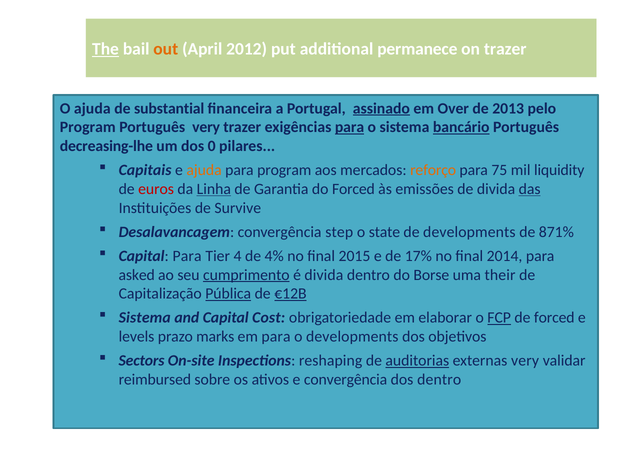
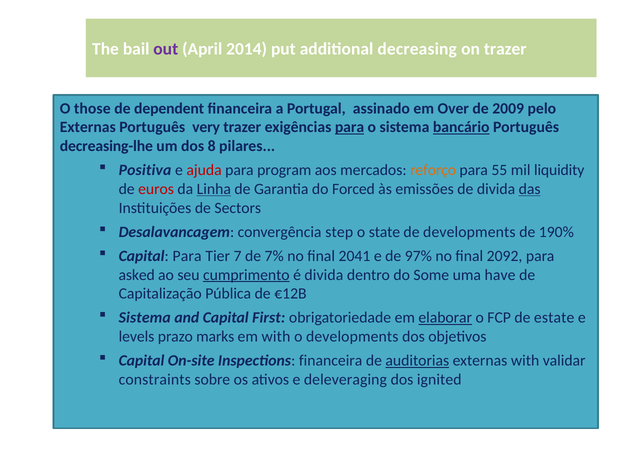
The underline: present -> none
out colour: orange -> purple
2012: 2012 -> 2014
permanece: permanece -> decreasing
O ajuda: ajuda -> those
substantial: substantial -> dependent
assinado underline: present -> none
2013: 2013 -> 2009
Program at (88, 127): Program -> Externas
0: 0 -> 8
Capitais: Capitais -> Positiva
ajuda at (204, 170) colour: orange -> red
75: 75 -> 55
Survive: Survive -> Sectors
871%: 871% -> 190%
4: 4 -> 7
4%: 4% -> 7%
2015: 2015 -> 2041
17%: 17% -> 97%
2014: 2014 -> 2092
Borse: Borse -> Some
their: their -> have
Pública underline: present -> none
€12B underline: present -> none
Cost: Cost -> First
elaborar underline: none -> present
FCP underline: present -> none
de forced: forced -> estate
em para: para -> with
Sectors at (142, 361): Sectors -> Capital
Inspections reshaping: reshaping -> financeira
externas very: very -> with
reimbursed: reimbursed -> constraints
e convergência: convergência -> deleveraging
dos dentro: dentro -> ignited
